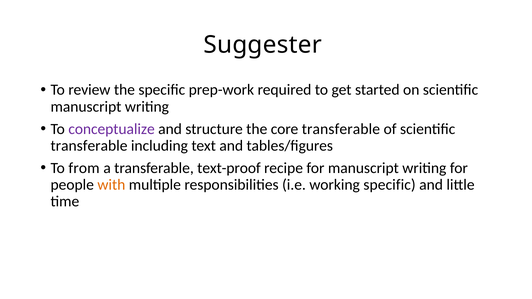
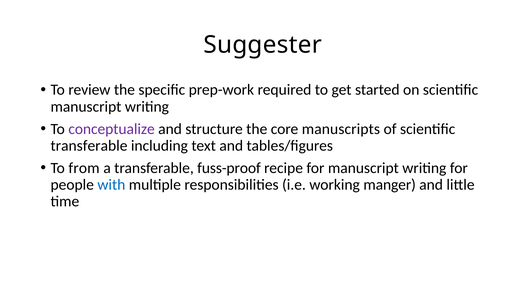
core transferable: transferable -> manuscripts
text-proof: text-proof -> fuss-proof
with colour: orange -> blue
working specific: specific -> manger
